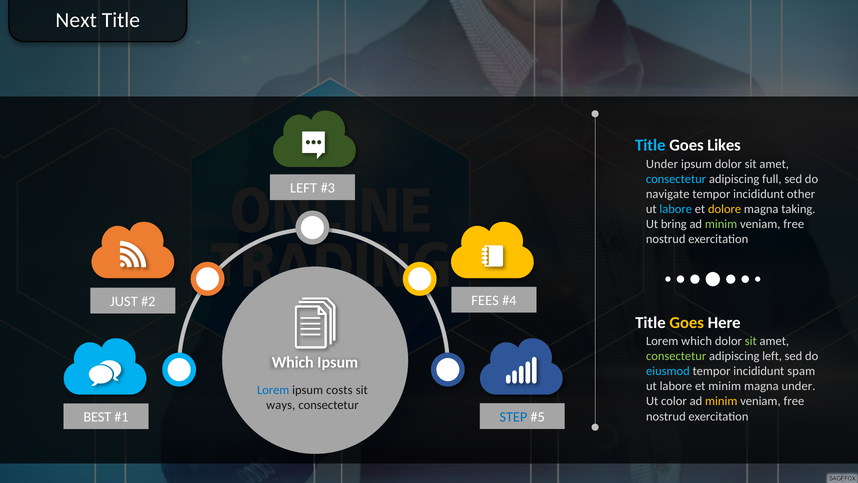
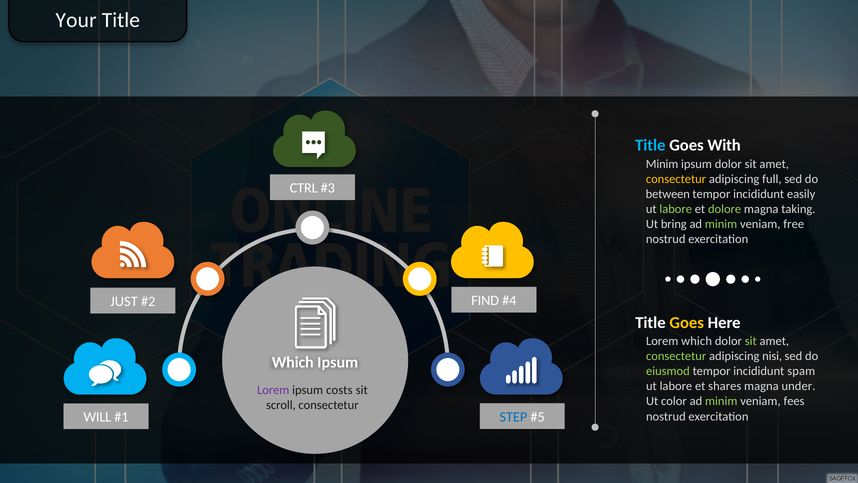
Next: Next -> Your
Likes: Likes -> With
Under at (662, 164): Under -> Minim
consectetur at (676, 179) colour: light blue -> yellow
LEFT at (304, 188): LEFT -> CTRL
navigate: navigate -> between
other: other -> easily
labore at (676, 209) colour: light blue -> light green
dolore colour: yellow -> light green
FEES: FEES -> FIND
adipiscing left: left -> nisi
eiusmod colour: light blue -> light green
et minim: minim -> shares
Lorem at (273, 390) colour: blue -> purple
minim at (721, 401) colour: yellow -> light green
free at (794, 401): free -> fees
ways: ways -> scroll
BEST: BEST -> WILL
